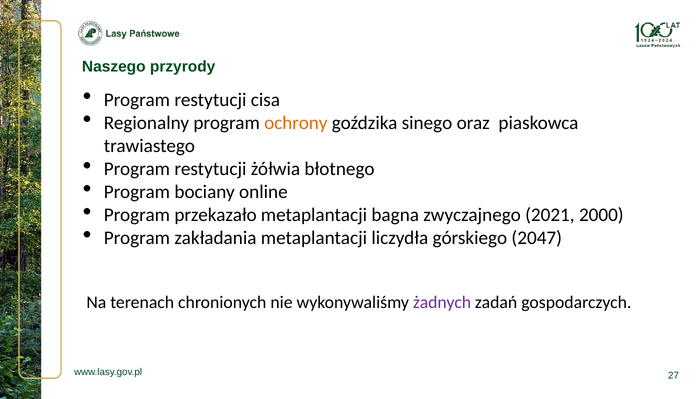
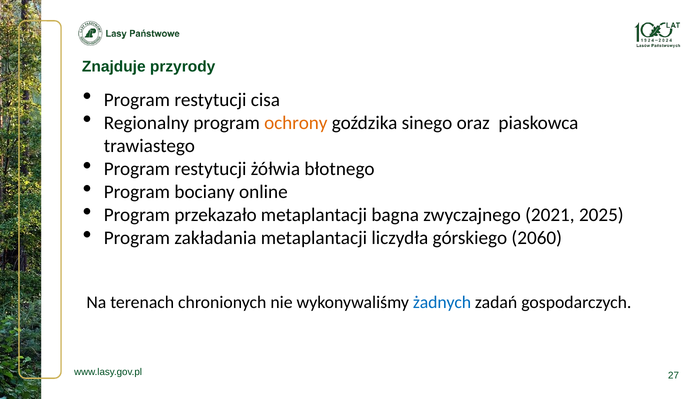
Naszego: Naszego -> Znajduje
2000: 2000 -> 2025
2047: 2047 -> 2060
żadnych colour: purple -> blue
